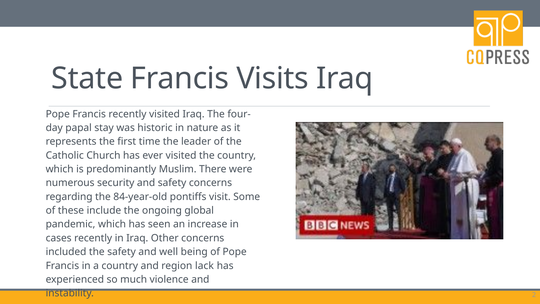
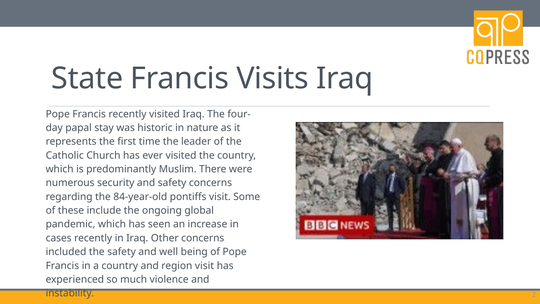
region lack: lack -> visit
